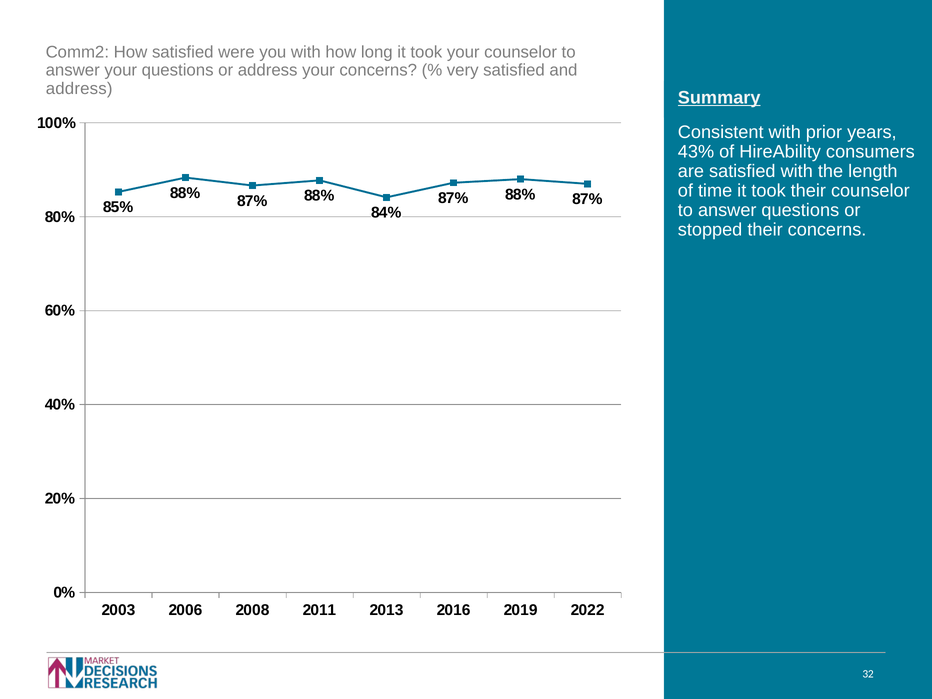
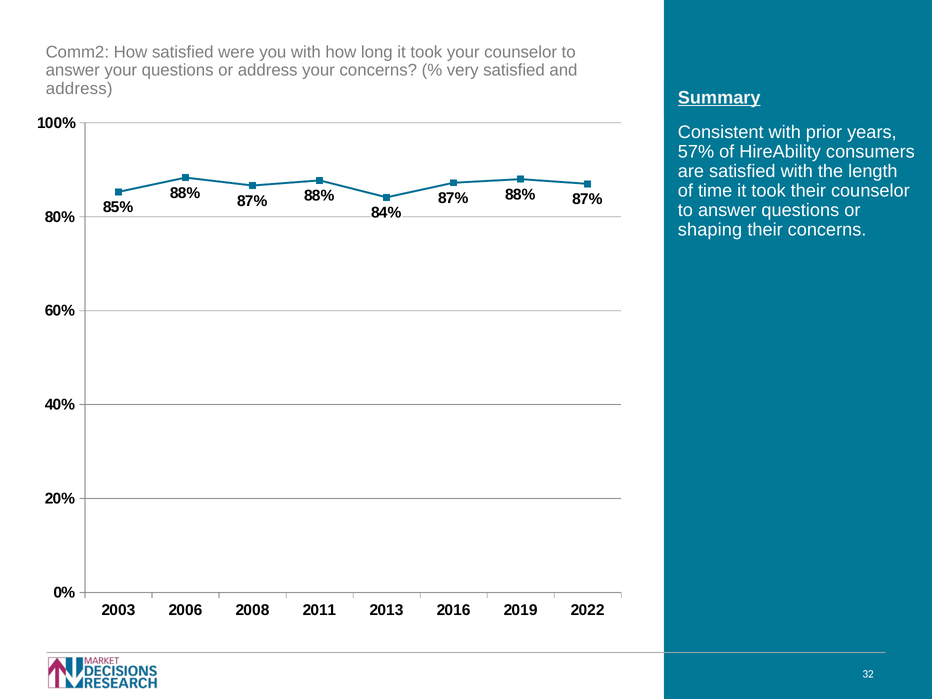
43%: 43% -> 57%
stopped: stopped -> shaping
